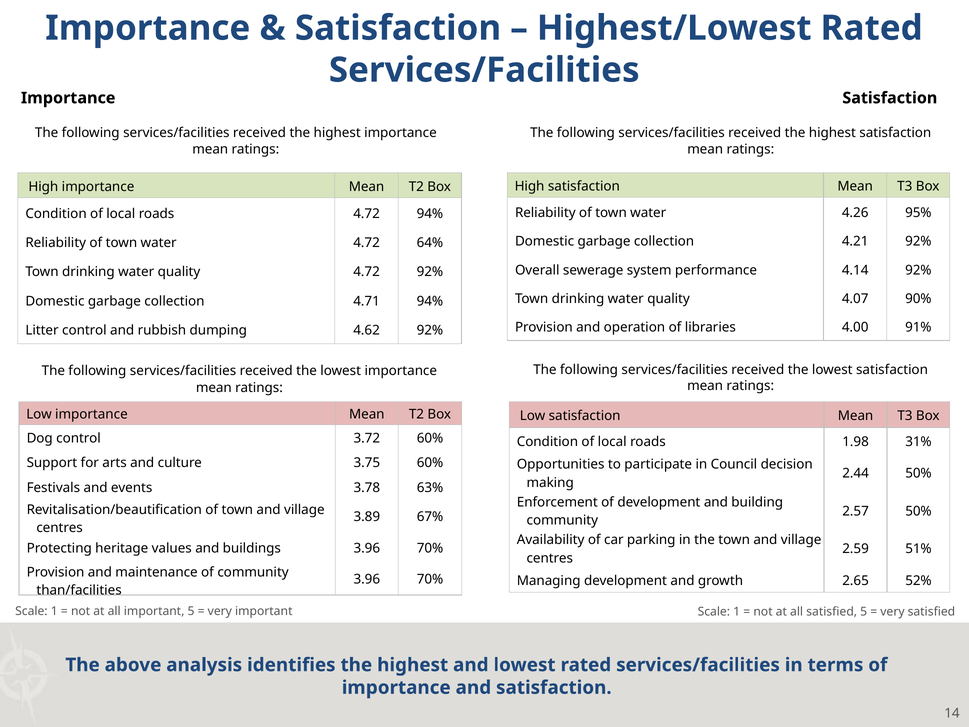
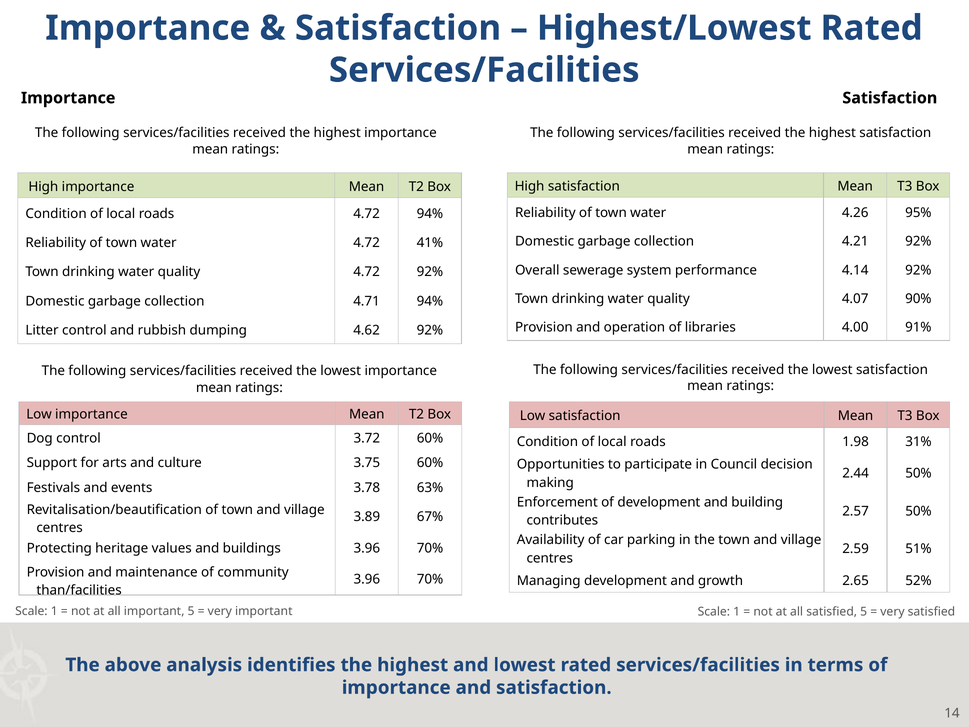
64%: 64% -> 41%
community at (562, 520): community -> contributes
